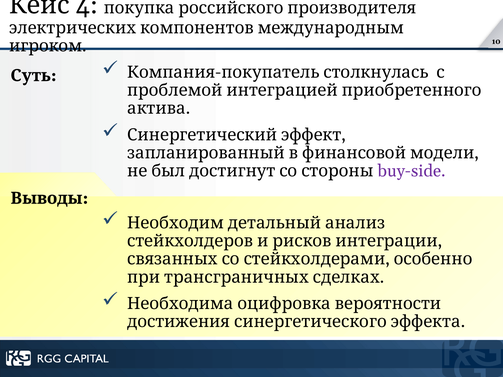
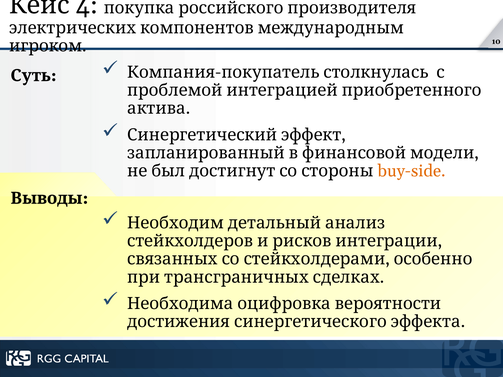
buy-side colour: purple -> orange
